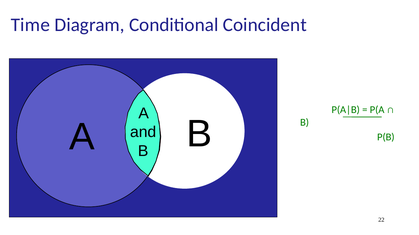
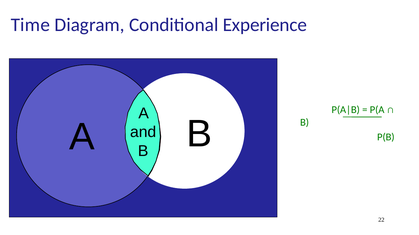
Coincident: Coincident -> Experience
